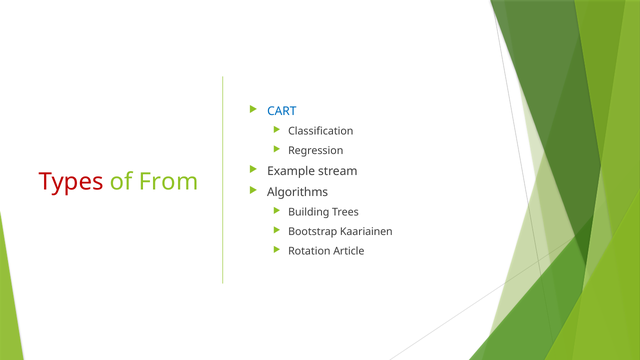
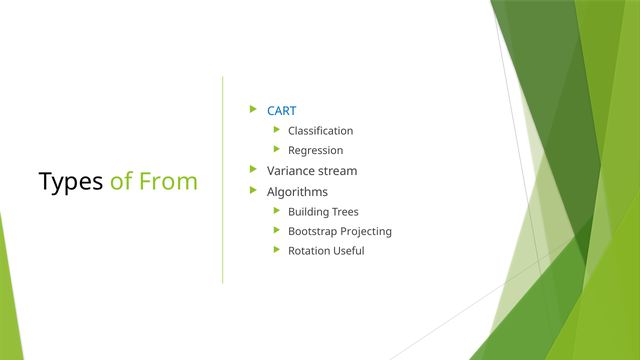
Example: Example -> Variance
Types colour: red -> black
Kaariainen: Kaariainen -> Projecting
Article: Article -> Useful
